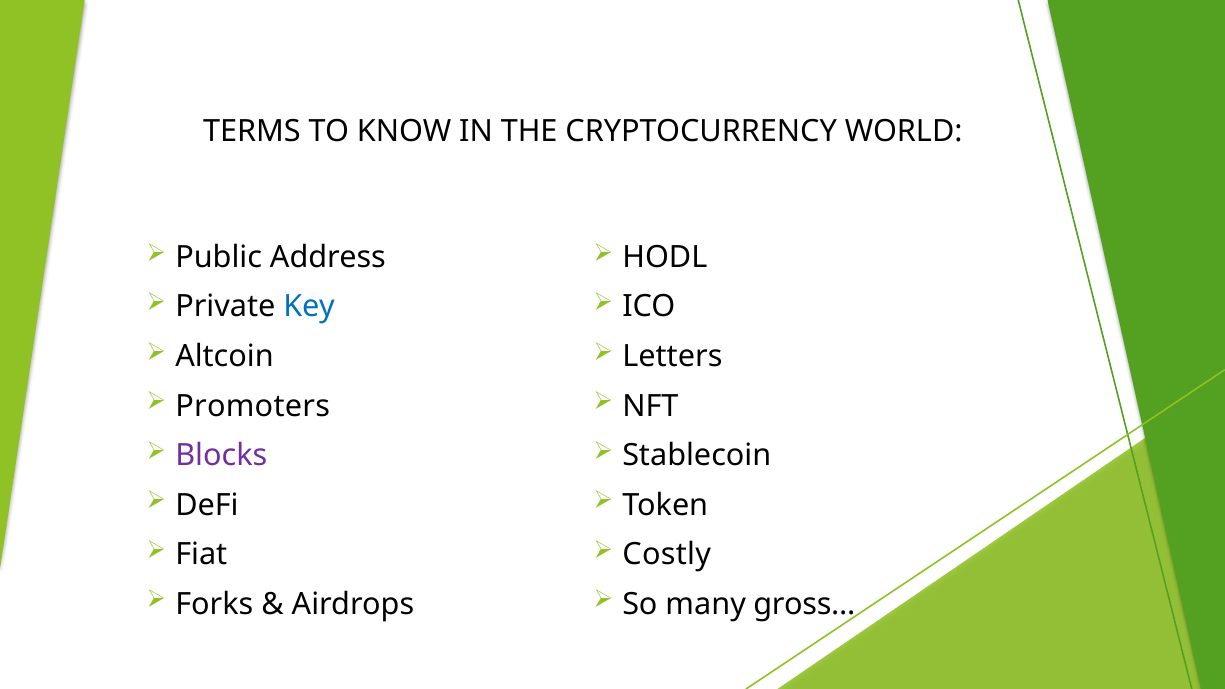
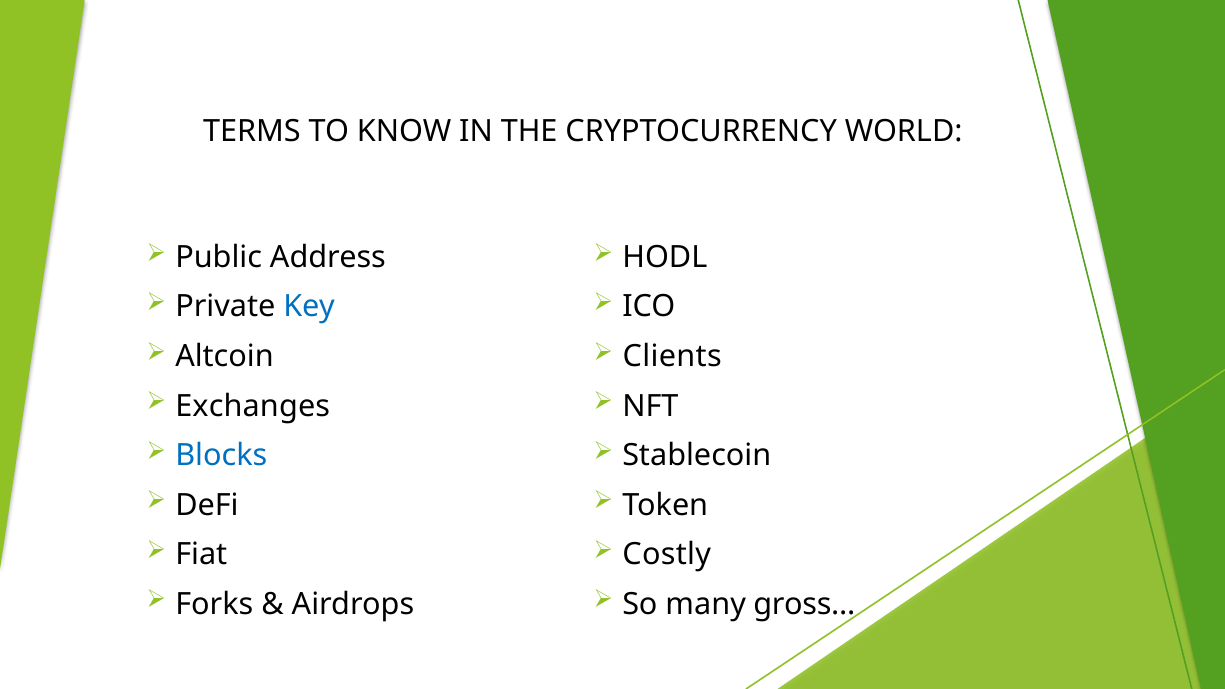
Letters: Letters -> Clients
Promoters: Promoters -> Exchanges
Blocks colour: purple -> blue
